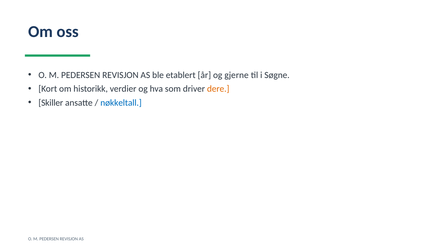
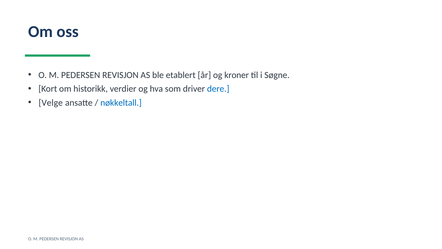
gjerne: gjerne -> kroner
dere colour: orange -> blue
Skiller: Skiller -> Velge
